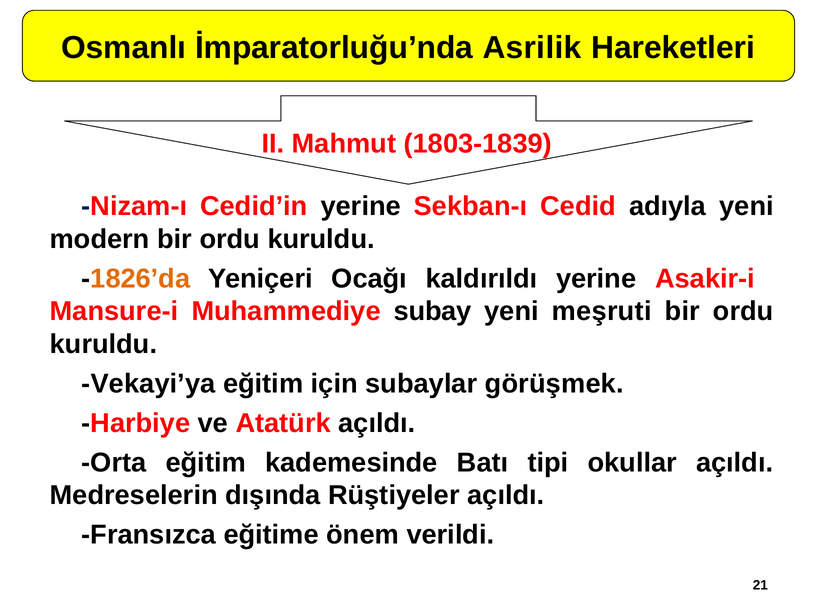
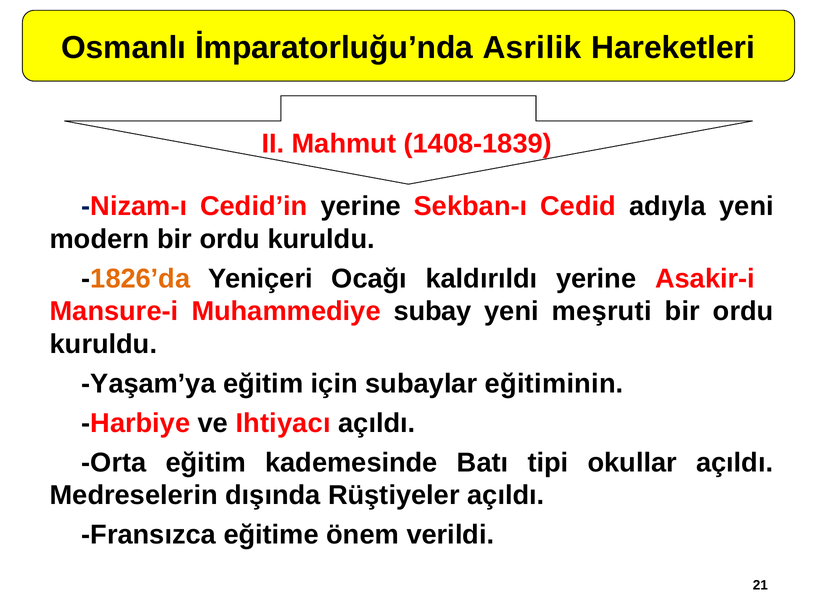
1803-1839: 1803-1839 -> 1408-1839
Vekayi’ya: Vekayi’ya -> Yaşam’ya
görüşmek: görüşmek -> eğitiminin
Atatürk: Atatürk -> Ihtiyacı
